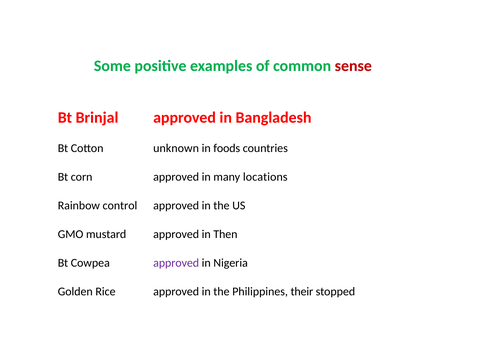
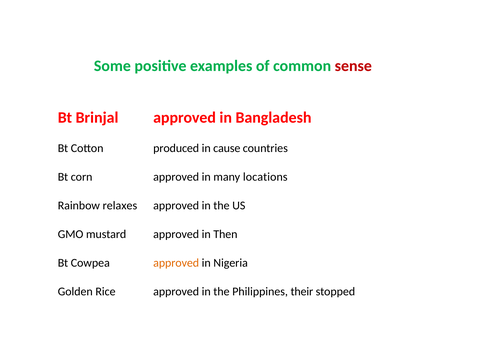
unknown: unknown -> produced
foods: foods -> cause
control: control -> relaxes
approved at (176, 263) colour: purple -> orange
